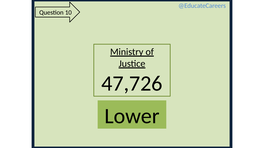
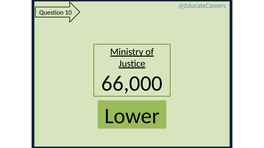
47,726: 47,726 -> 66,000
